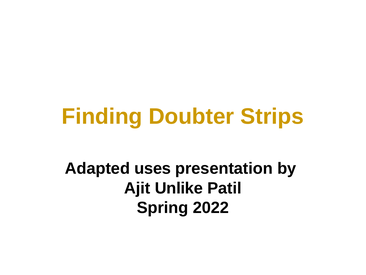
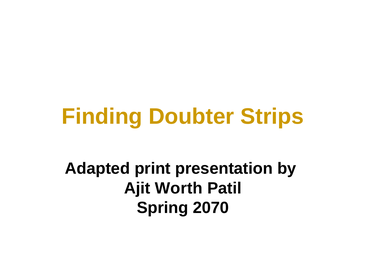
uses: uses -> print
Unlike: Unlike -> Worth
2022: 2022 -> 2070
